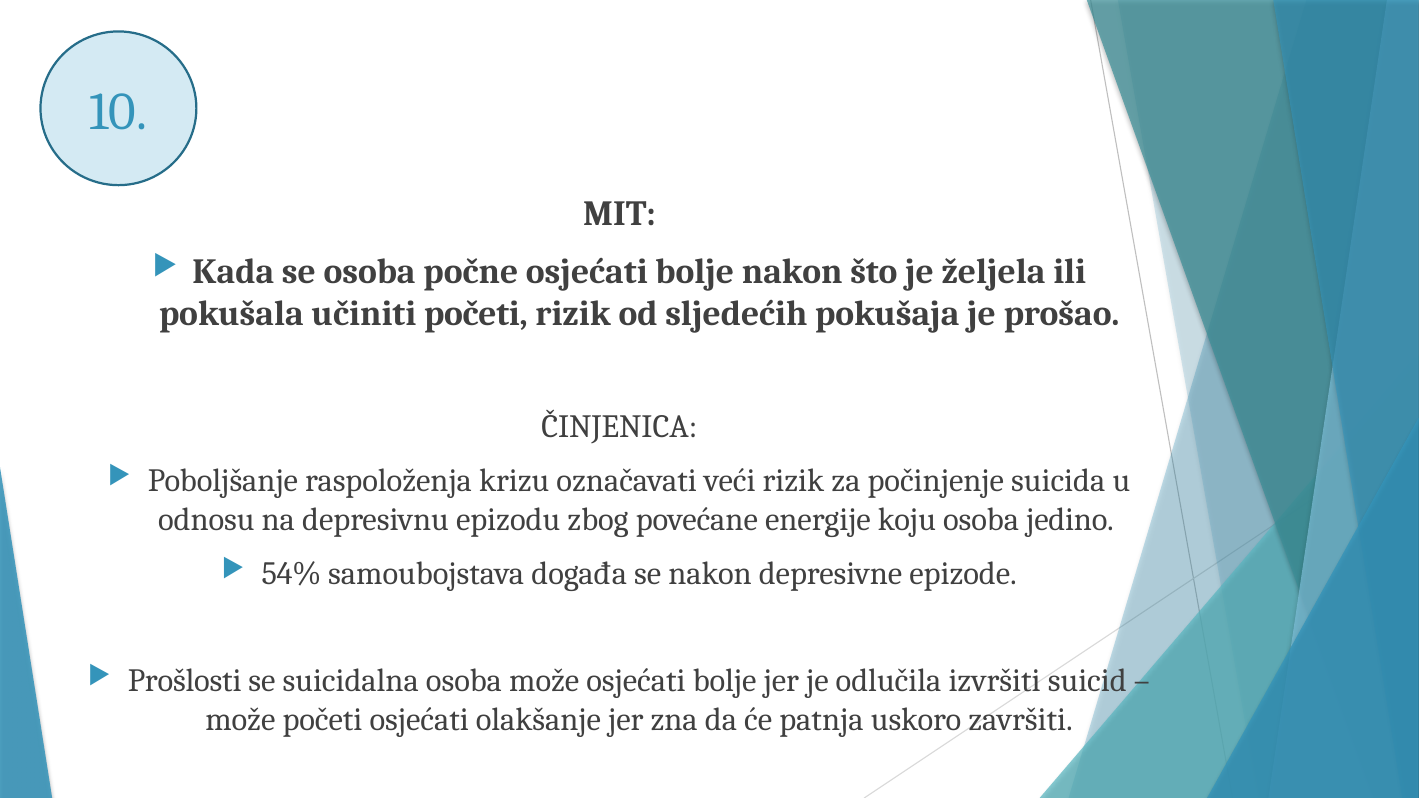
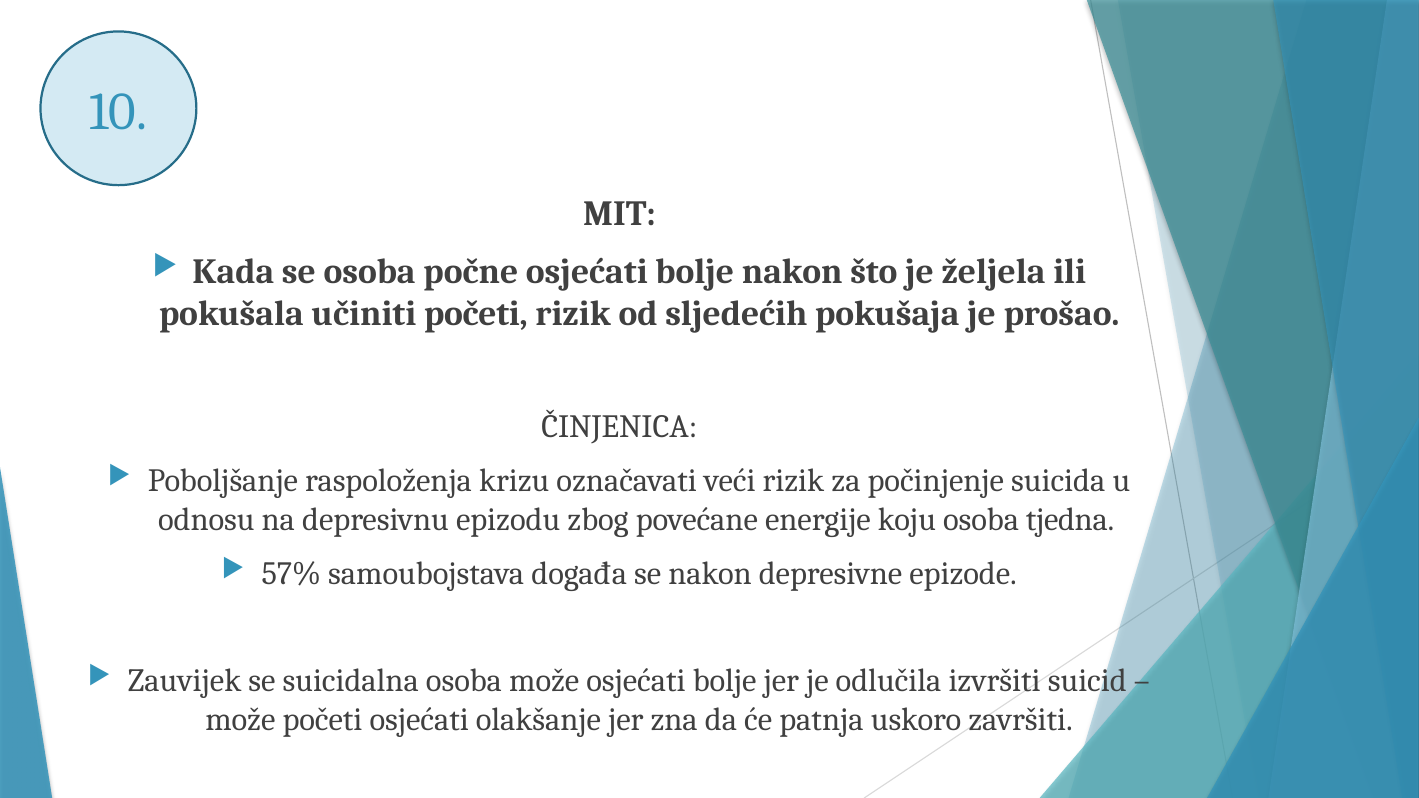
jedino: jedino -> tjedna
54%: 54% -> 57%
Prošlosti: Prošlosti -> Zauvijek
